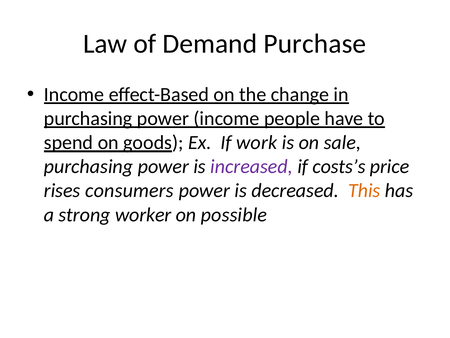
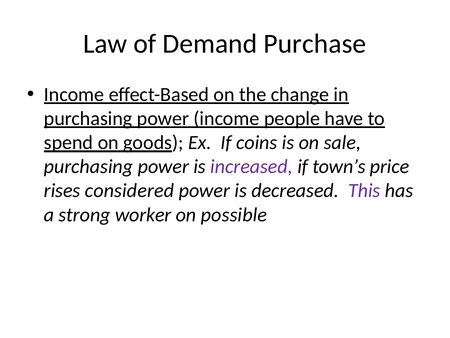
work: work -> coins
costs’s: costs’s -> town’s
consumers: consumers -> considered
This colour: orange -> purple
